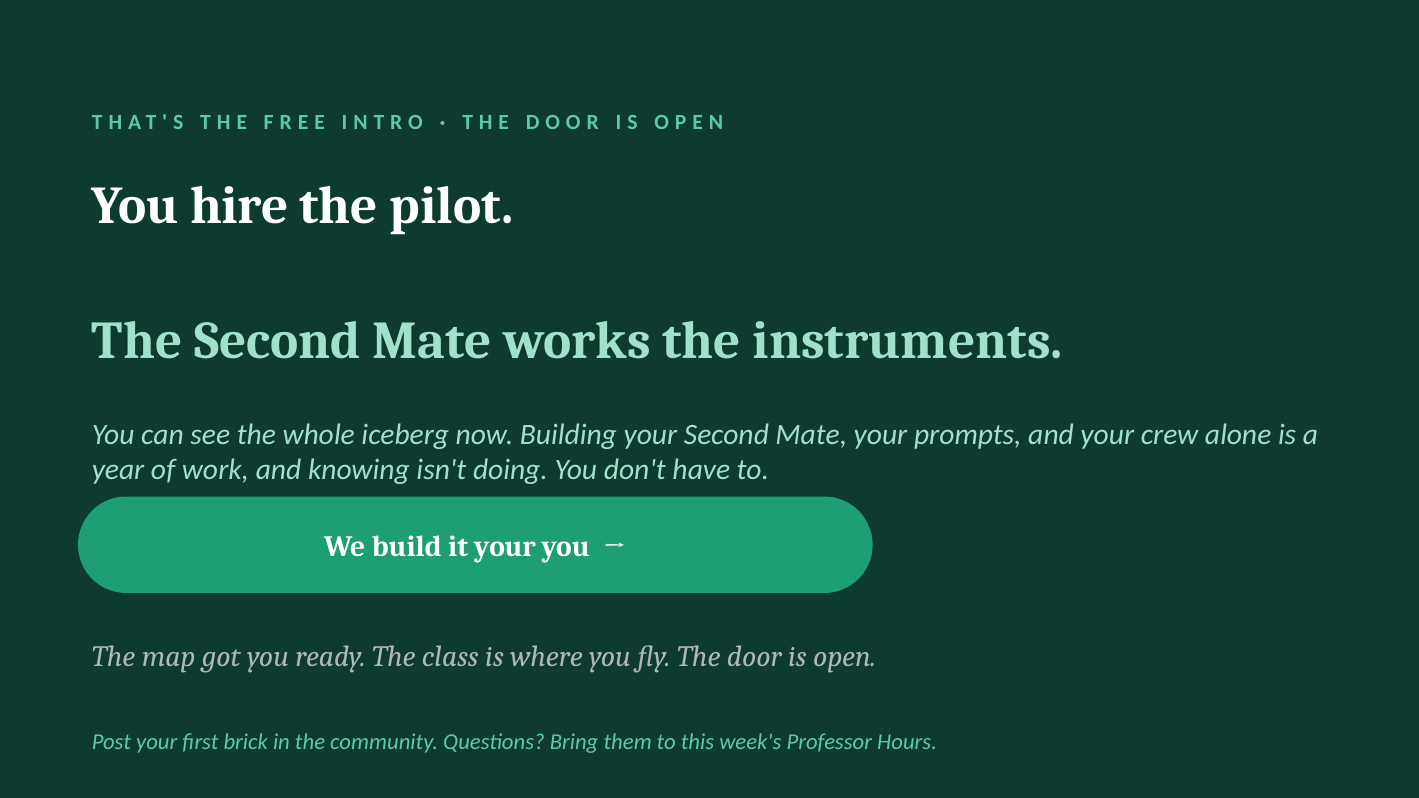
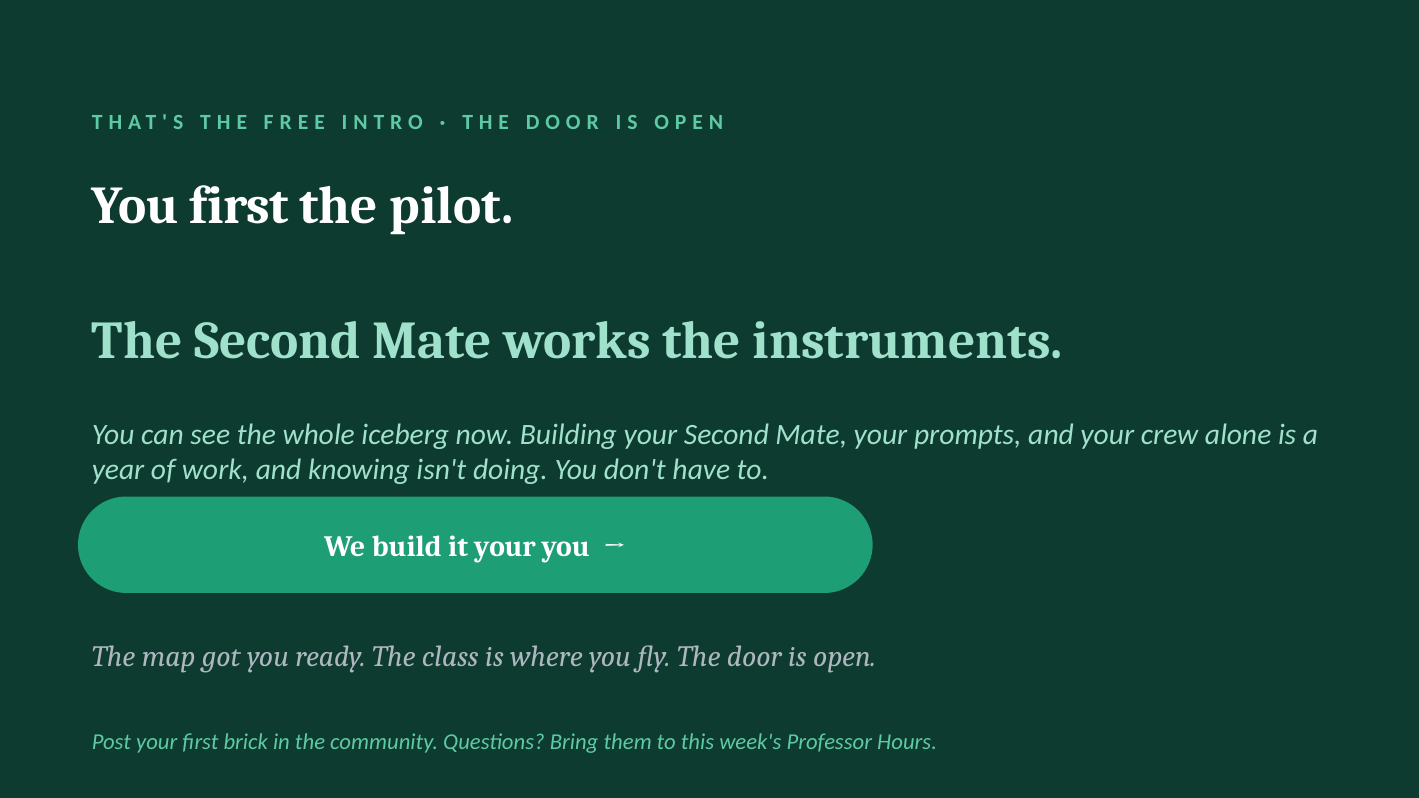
You hire: hire -> first
